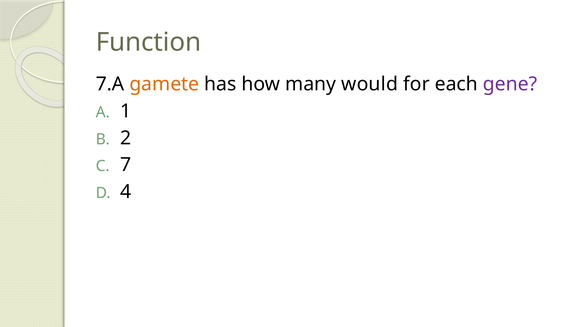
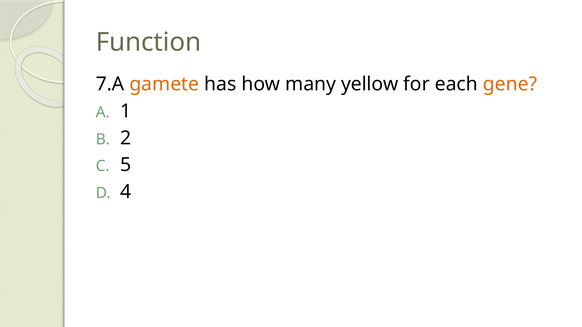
would: would -> yellow
gene colour: purple -> orange
7: 7 -> 5
